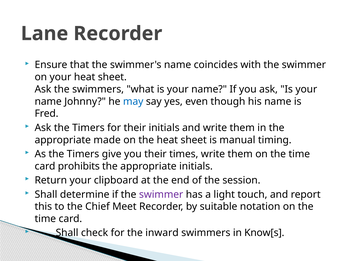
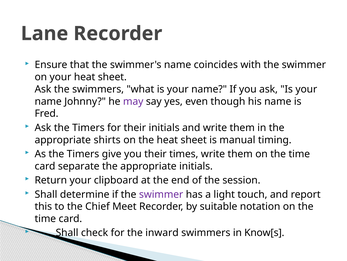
may colour: blue -> purple
made: made -> shirts
prohibits: prohibits -> separate
